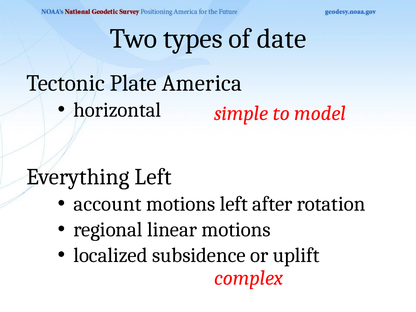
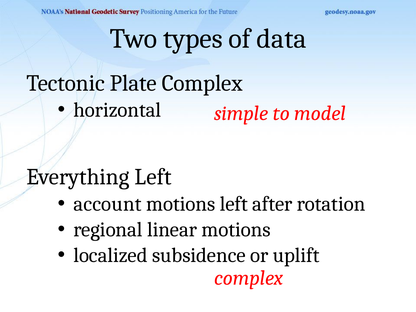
date: date -> data
Plate America: America -> Complex
